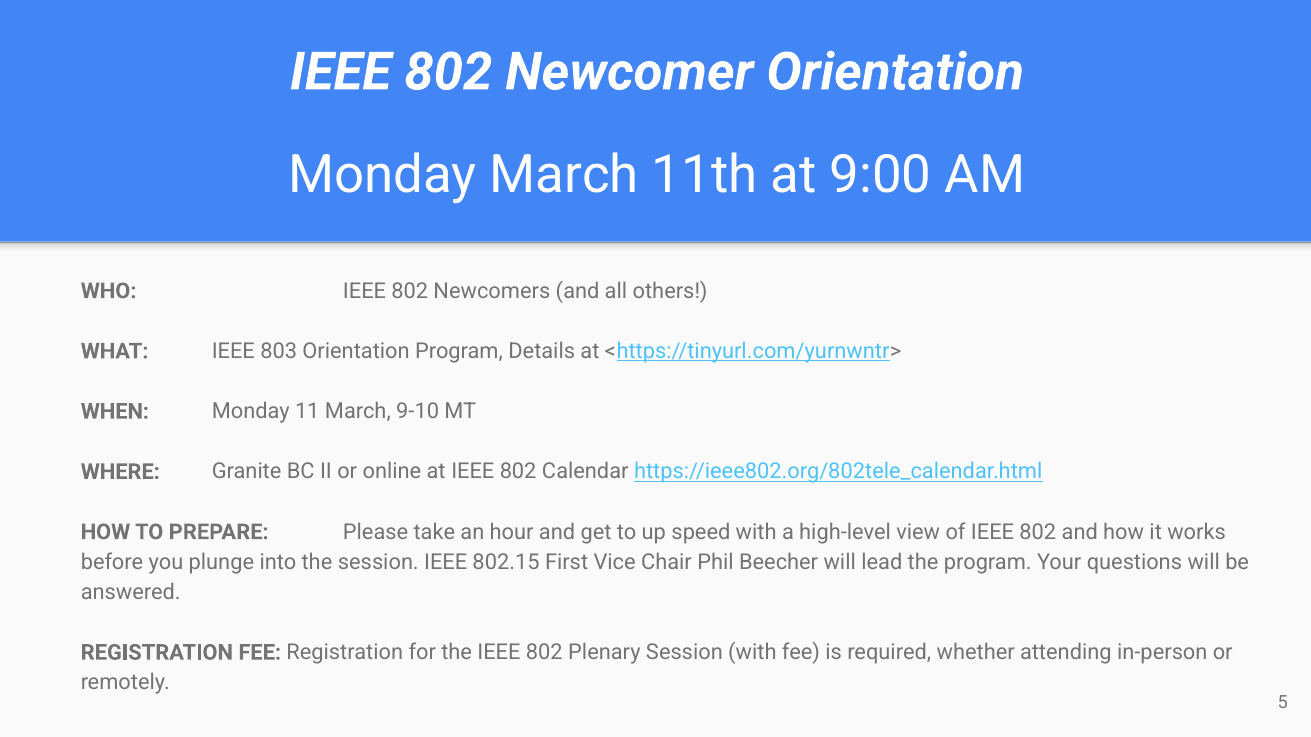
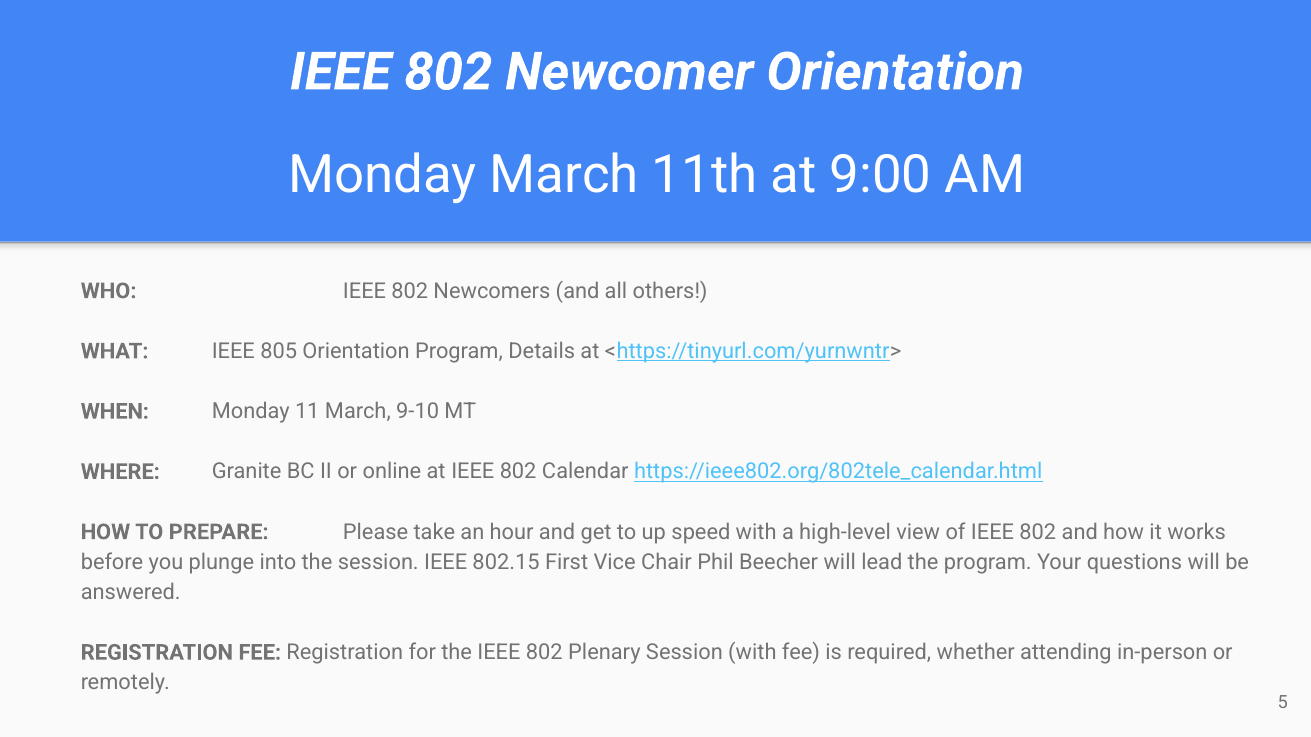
803: 803 -> 805
